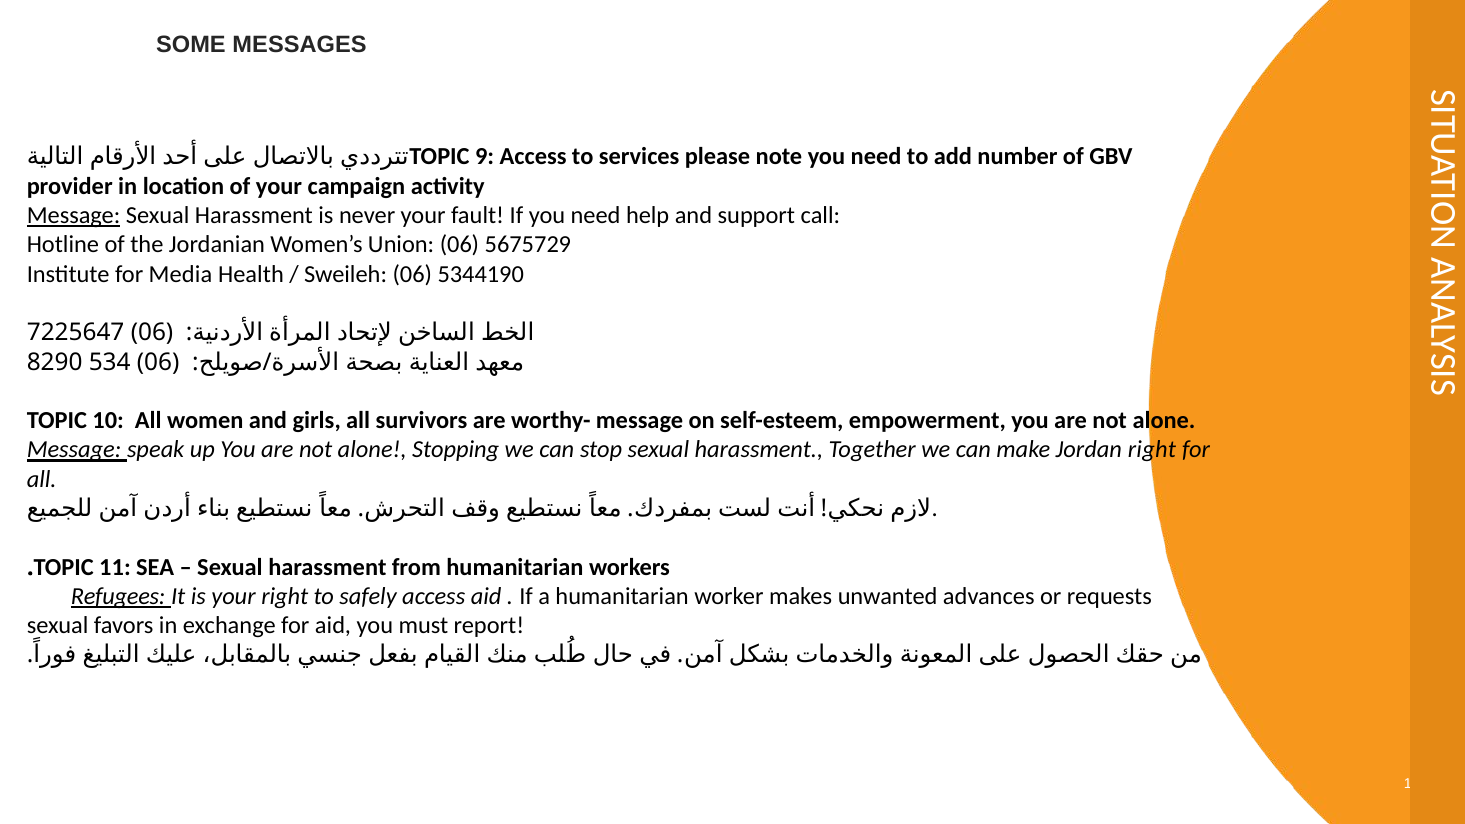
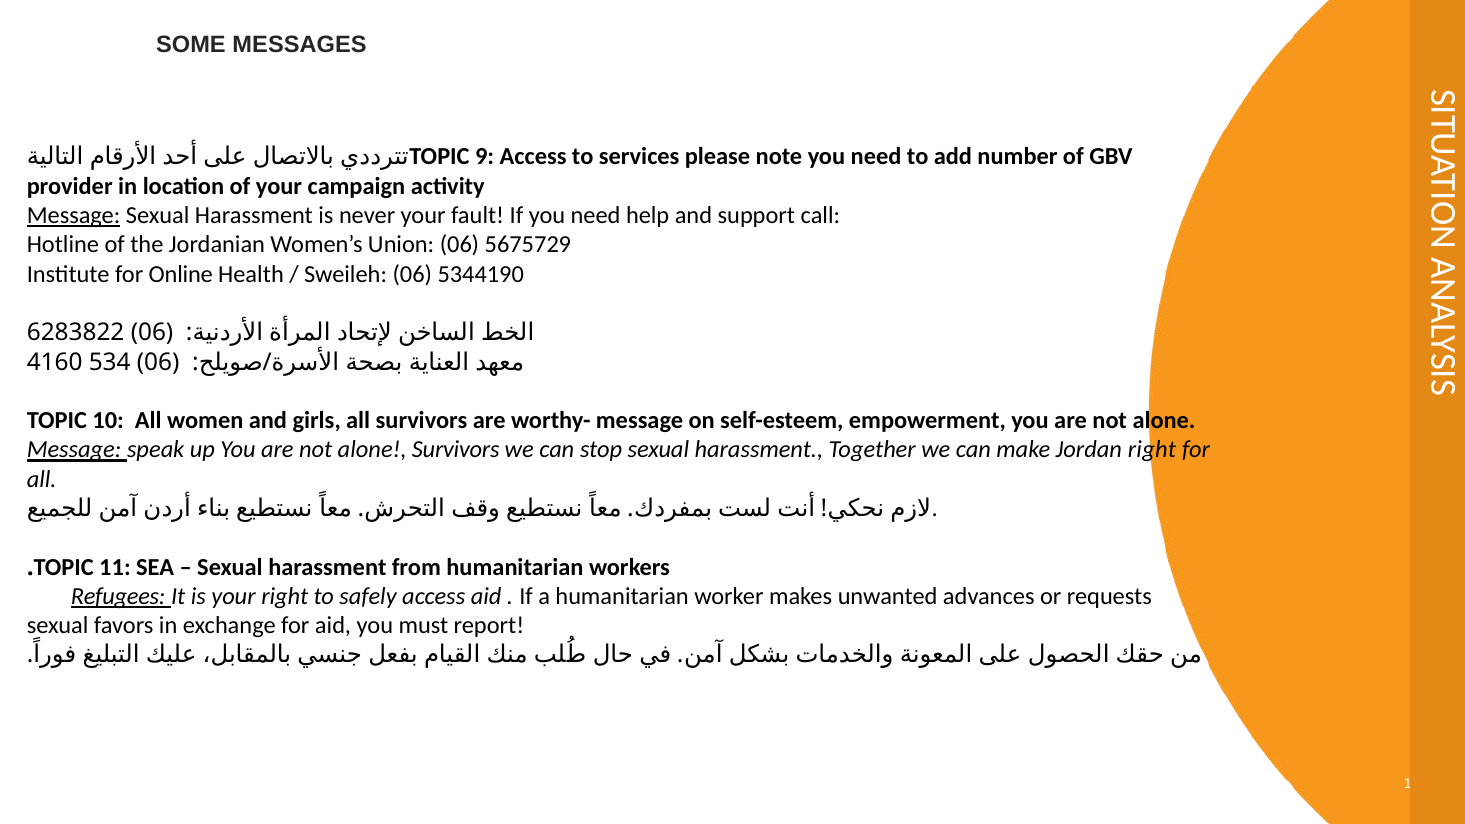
Media: Media -> Online
7225647: 7225647 -> 6283822
8290: 8290 -> 4160
alone Stopping: Stopping -> Survivors
